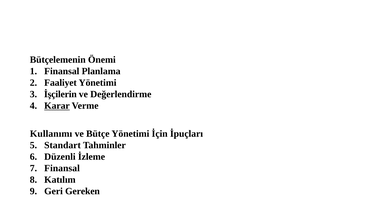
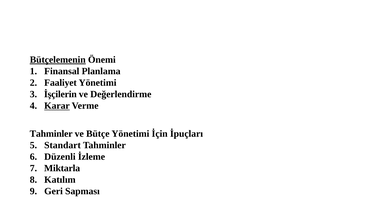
Bütçelemenin underline: none -> present
Kullanımı at (51, 133): Kullanımı -> Tahminler
Finansal at (62, 168): Finansal -> Miktarla
Gereken: Gereken -> Sapması
